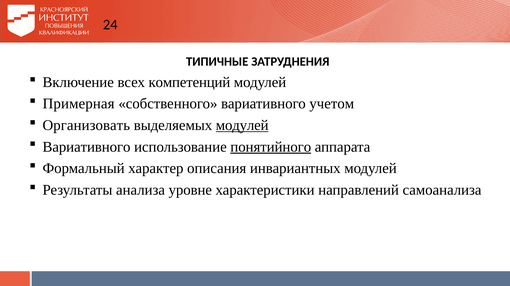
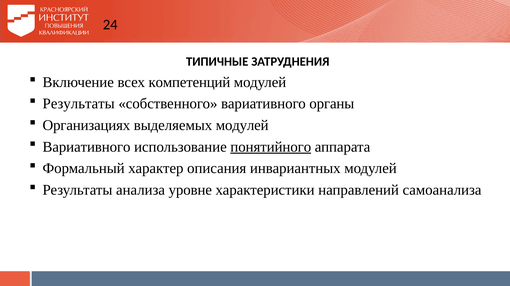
Примерная at (79, 104): Примерная -> Результаты
учетом: учетом -> органы
Организовать: Организовать -> Организациях
модулей at (242, 125) underline: present -> none
